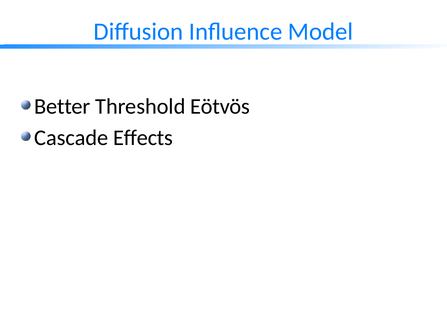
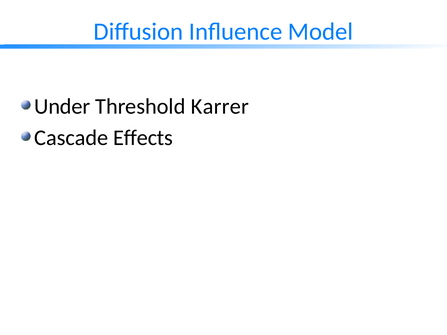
Better: Better -> Under
Eötvös: Eötvös -> Karrer
